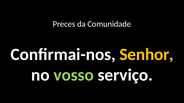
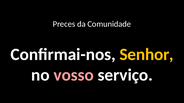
vosso colour: light green -> pink
